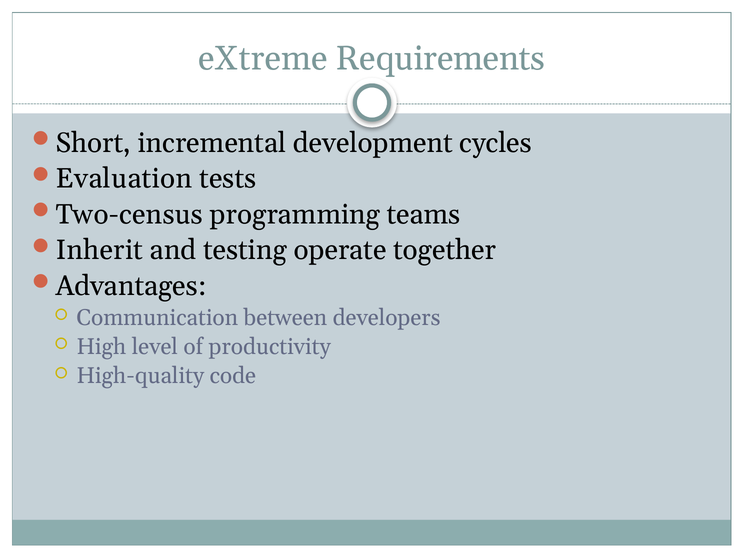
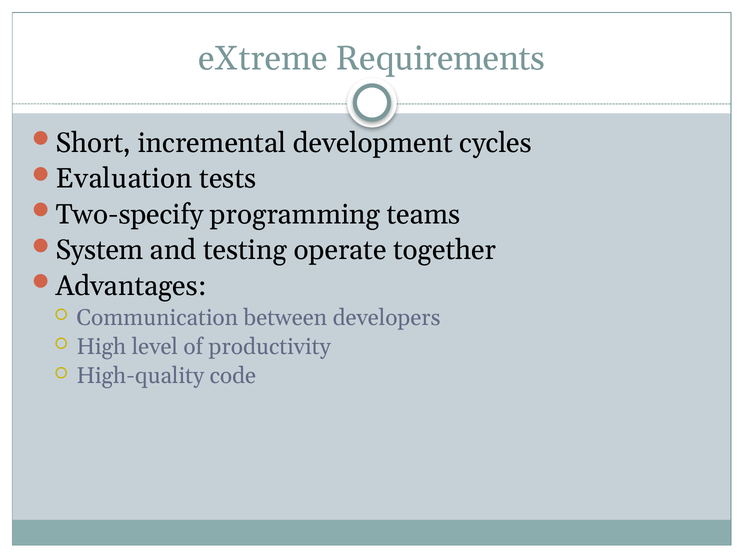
Two-census: Two-census -> Two-specify
Inherit: Inherit -> System
